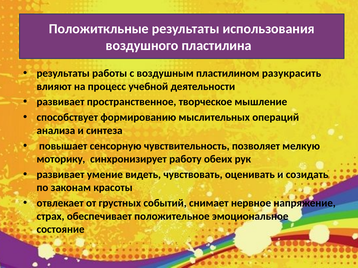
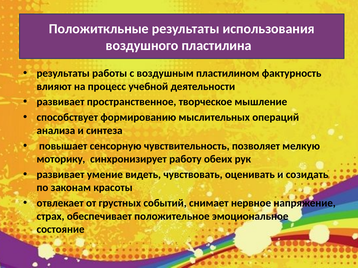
разукрасить: разукрасить -> фактурность
